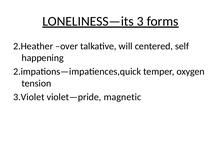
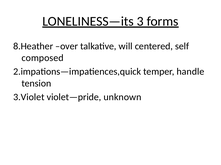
2.Heather: 2.Heather -> 8.Heather
happening: happening -> composed
oxygen: oxygen -> handle
magnetic: magnetic -> unknown
